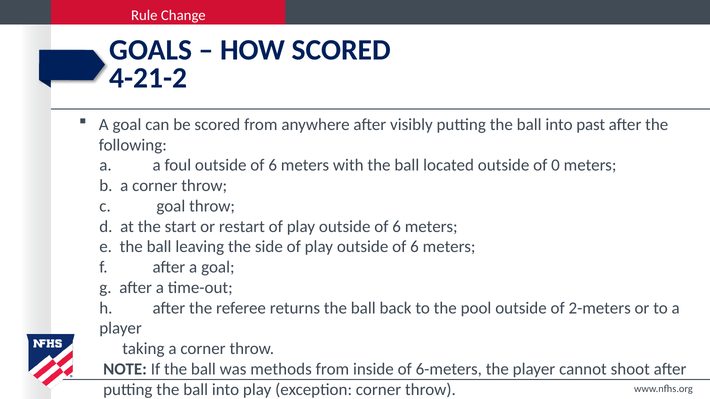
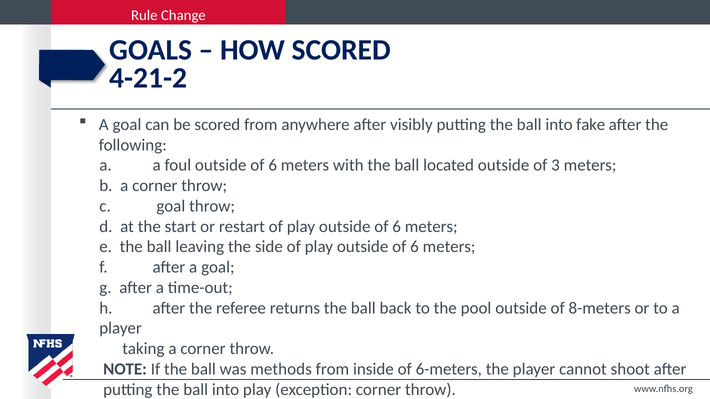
past: past -> fake
0: 0 -> 3
2-meters: 2-meters -> 8-meters
